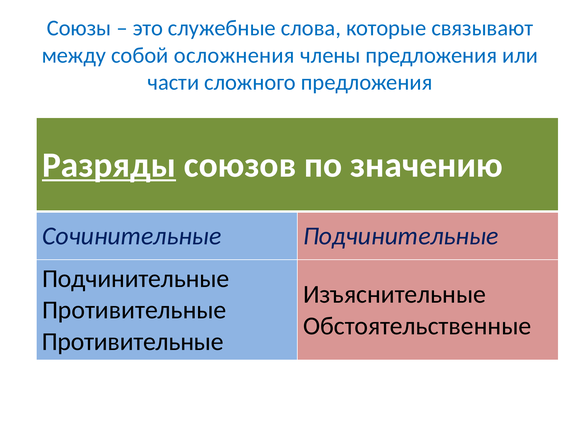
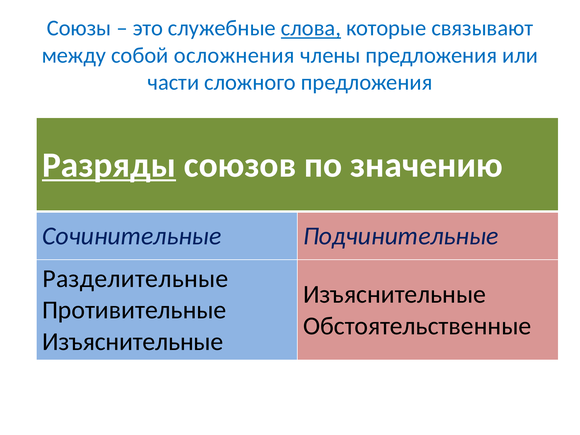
слова underline: none -> present
Подчинительные at (136, 279): Подчинительные -> Разделительные
Противительные at (133, 342): Противительные -> Изъяснительные
